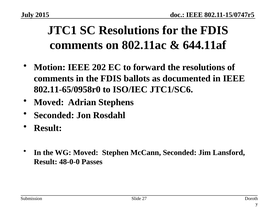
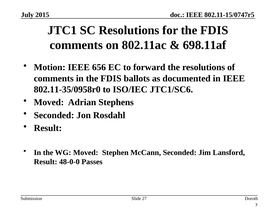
644.11af: 644.11af -> 698.11af
202: 202 -> 656
802.11-65/0958r0: 802.11-65/0958r0 -> 802.11-35/0958r0
